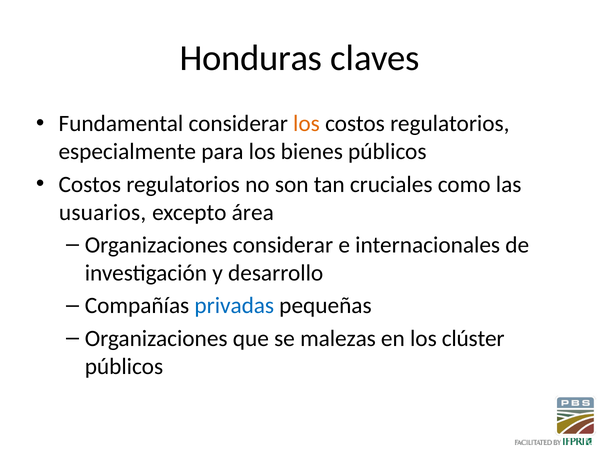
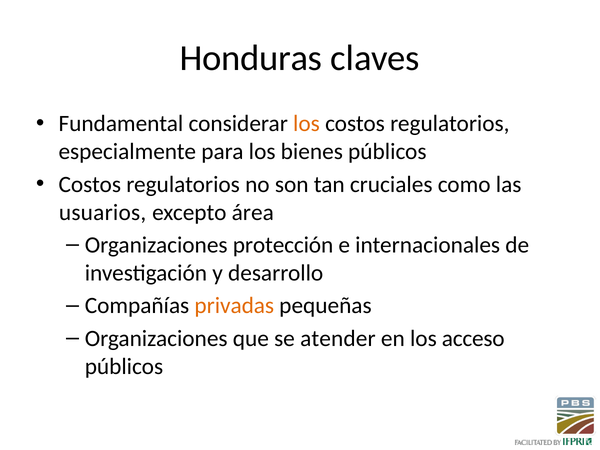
Organizaciones considerar: considerar -> protección
privadas colour: blue -> orange
malezas: malezas -> atender
clúster: clúster -> acceso
